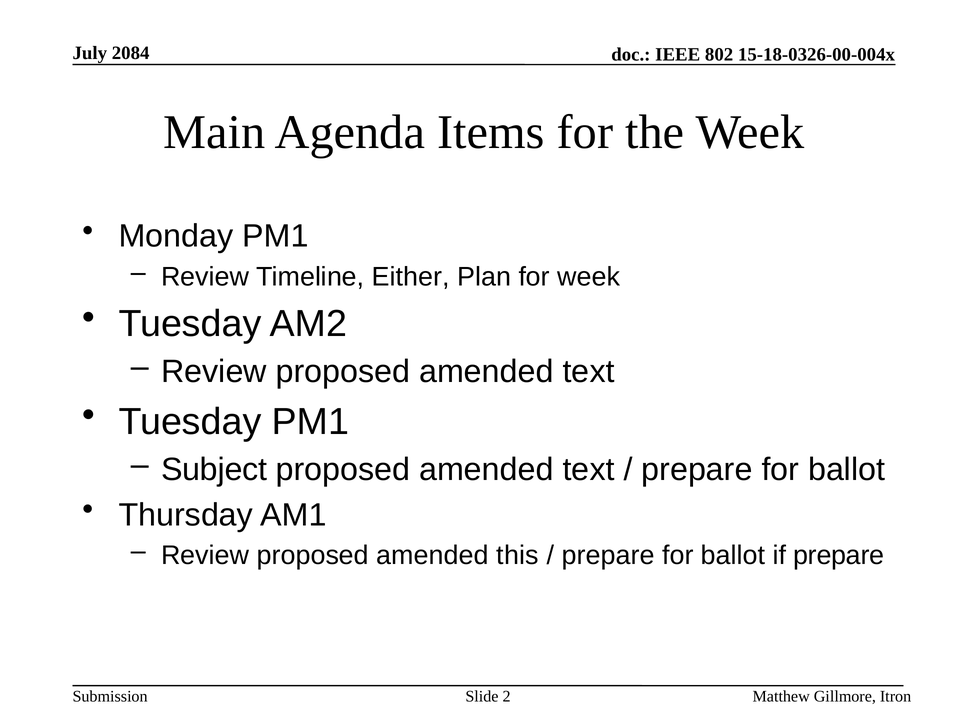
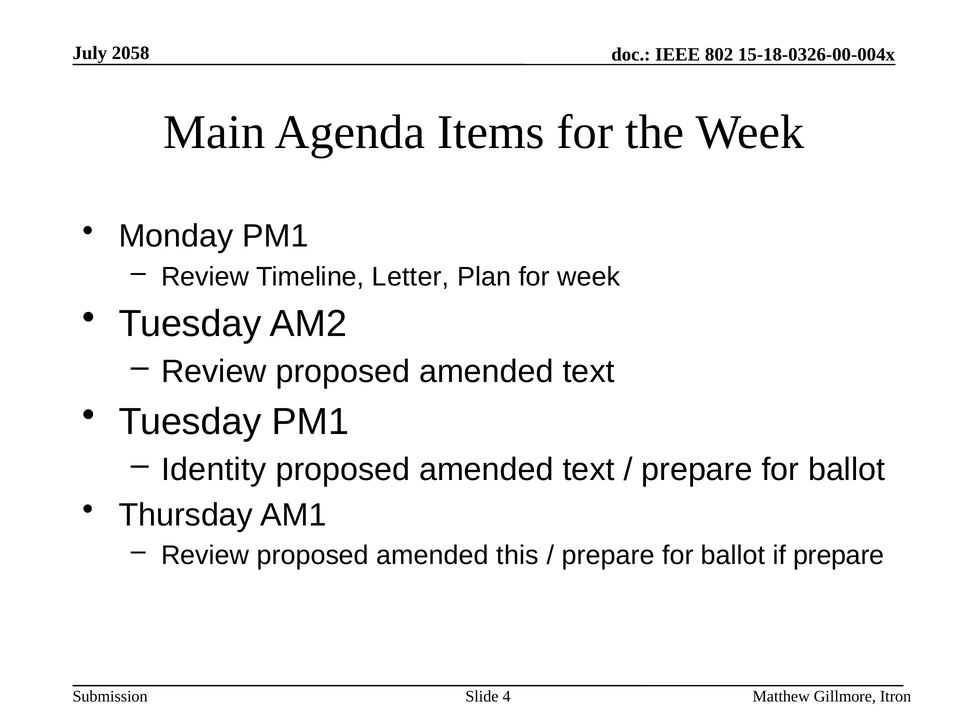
2084: 2084 -> 2058
Either: Either -> Letter
Subject: Subject -> Identity
2: 2 -> 4
